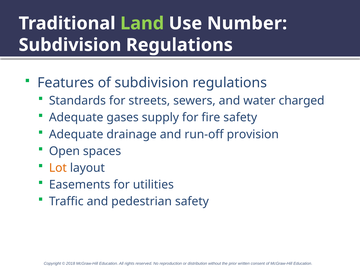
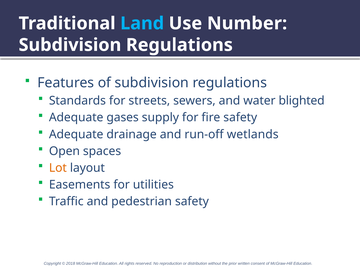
Land colour: light green -> light blue
charged: charged -> blighted
provision: provision -> wetlands
